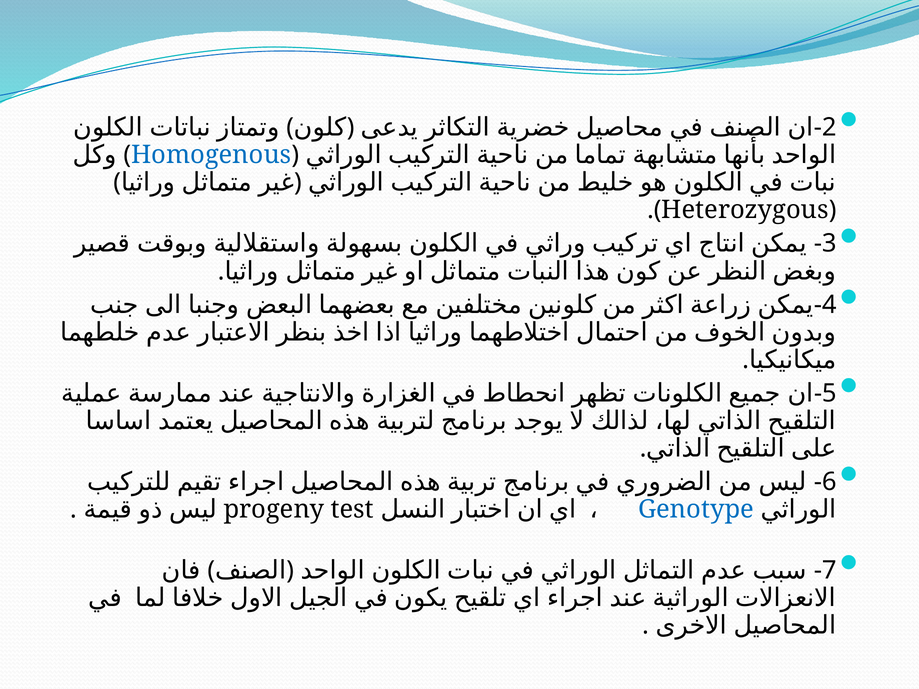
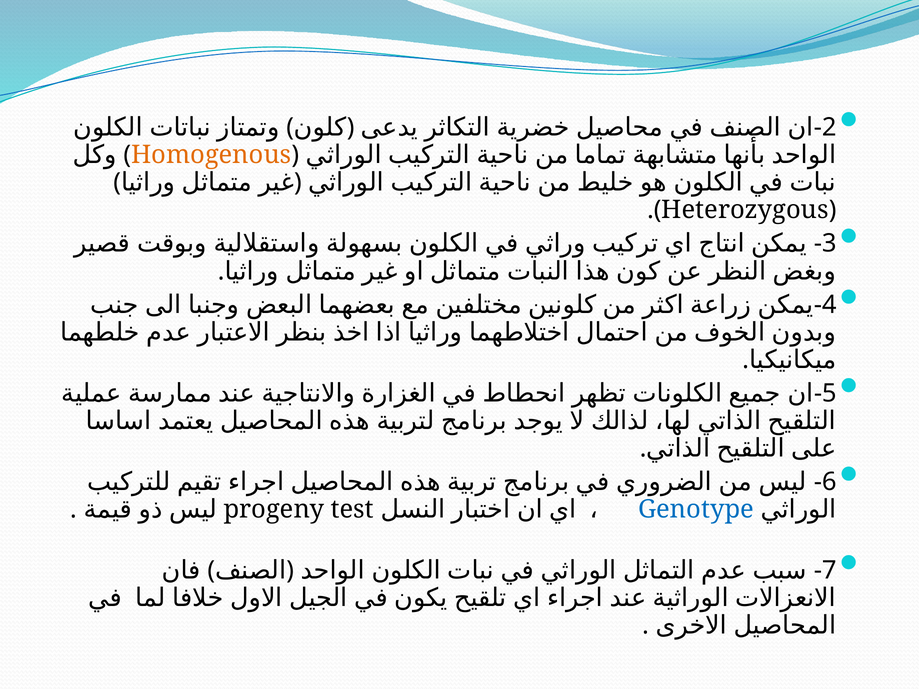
Homogenous colour: blue -> orange
